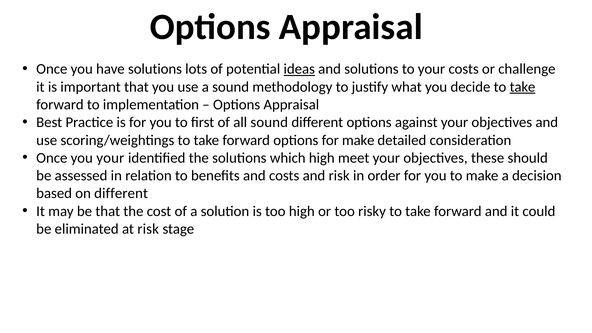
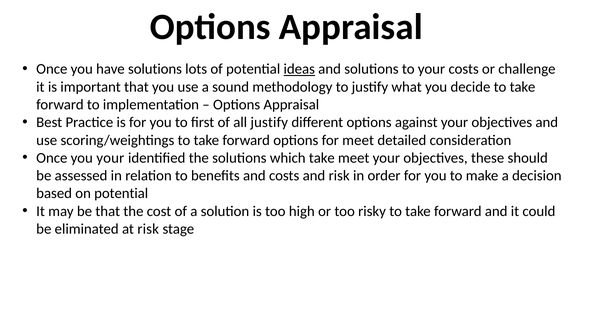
take at (523, 87) underline: present -> none
all sound: sound -> justify
for make: make -> meet
which high: high -> take
on different: different -> potential
